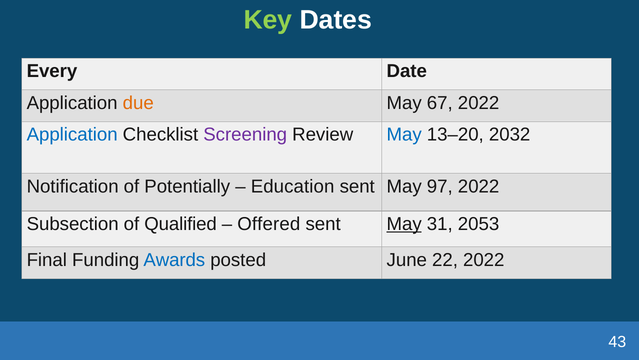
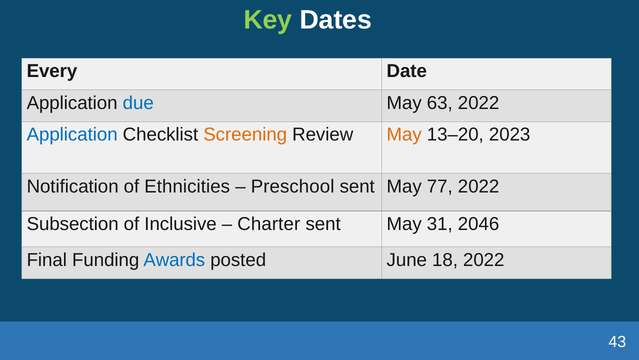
due colour: orange -> blue
67: 67 -> 63
Screening colour: purple -> orange
May at (404, 135) colour: blue -> orange
2032: 2032 -> 2023
Potentially: Potentially -> Ethnicities
Education: Education -> Preschool
97: 97 -> 77
Qualified: Qualified -> Inclusive
Offered: Offered -> Charter
May at (404, 224) underline: present -> none
2053: 2053 -> 2046
22: 22 -> 18
